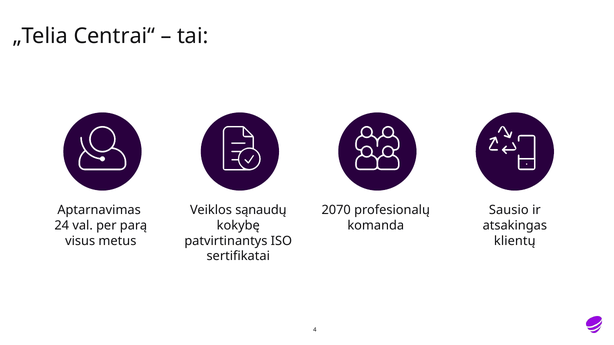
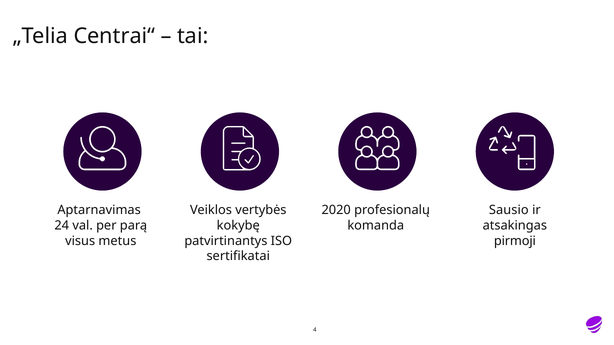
sąnaudų: sąnaudų -> vertybės
2070: 2070 -> 2020
klientų: klientų -> pirmoji
